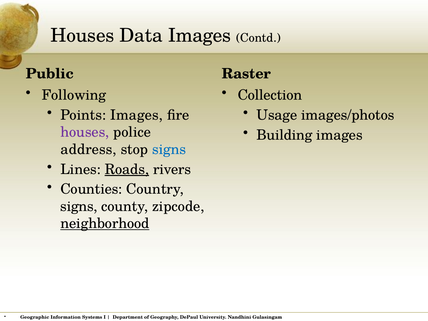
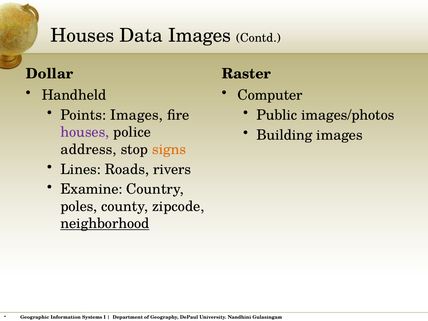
Public: Public -> Dollar
Following: Following -> Handheld
Collection: Collection -> Computer
Usage: Usage -> Public
signs at (169, 149) colour: blue -> orange
Roads underline: present -> none
Counties: Counties -> Examine
signs at (79, 206): signs -> poles
